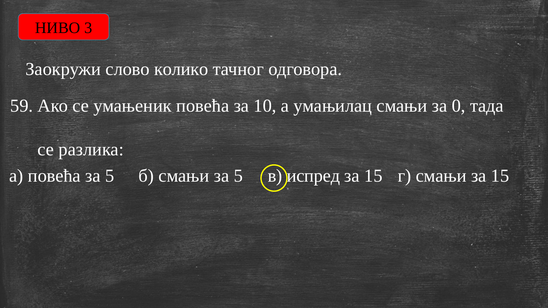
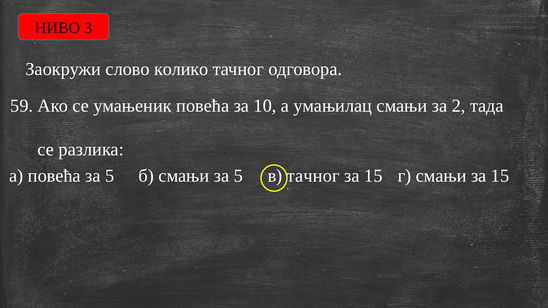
0: 0 -> 2
в испред: испред -> тачног
